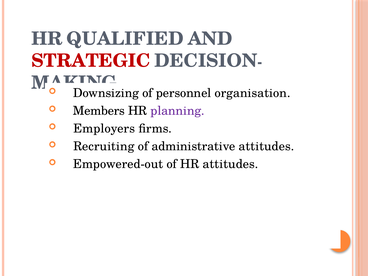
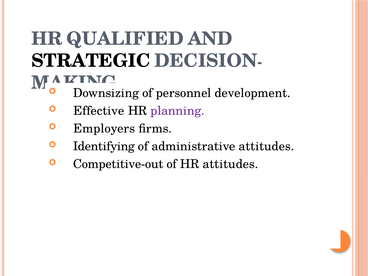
STRATEGIC colour: red -> black
organisation: organisation -> development
Members: Members -> Effective
Recruiting: Recruiting -> Identifying
Empowered-out: Empowered-out -> Competitive-out
